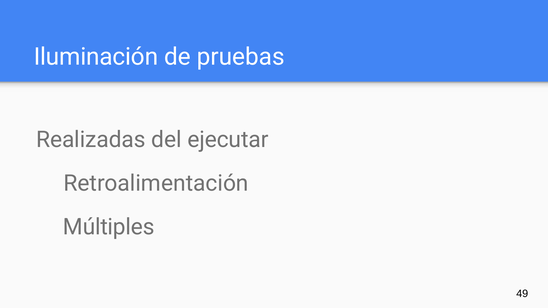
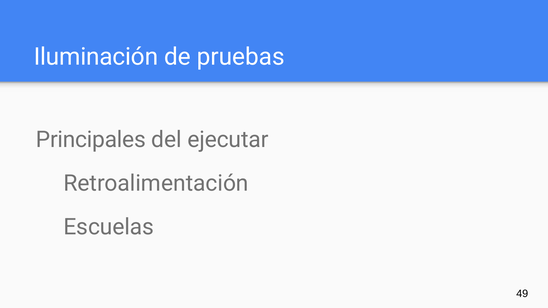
Realizadas: Realizadas -> Principales
Múltiples: Múltiples -> Escuelas
